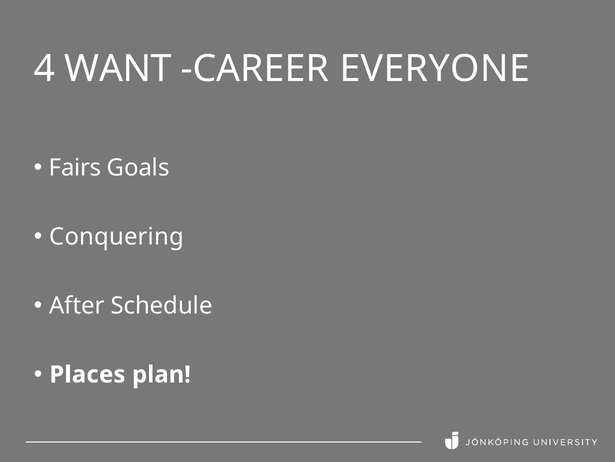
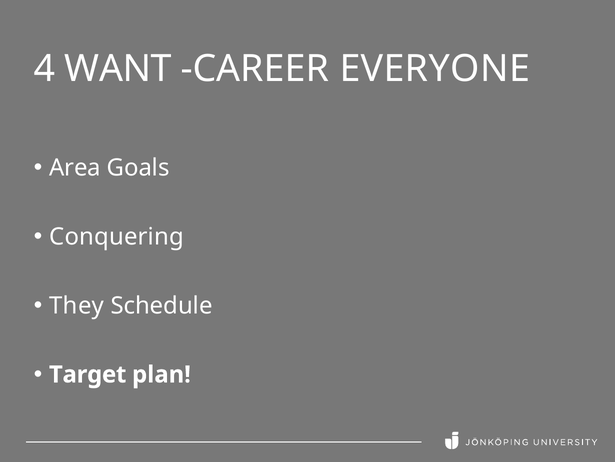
Fairs: Fairs -> Area
After: After -> They
Places: Places -> Target
